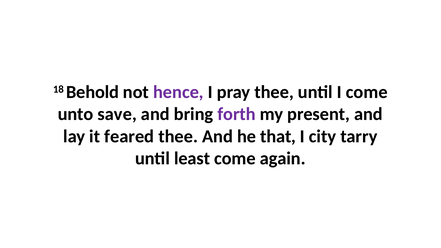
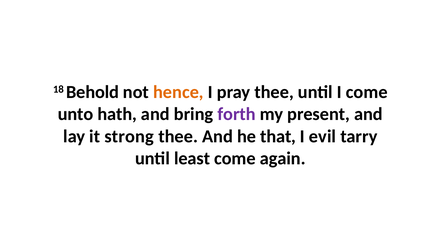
hence colour: purple -> orange
save: save -> hath
feared: feared -> strong
city: city -> evil
